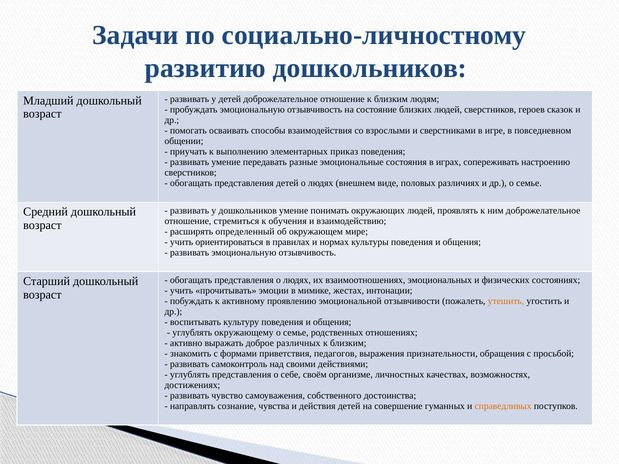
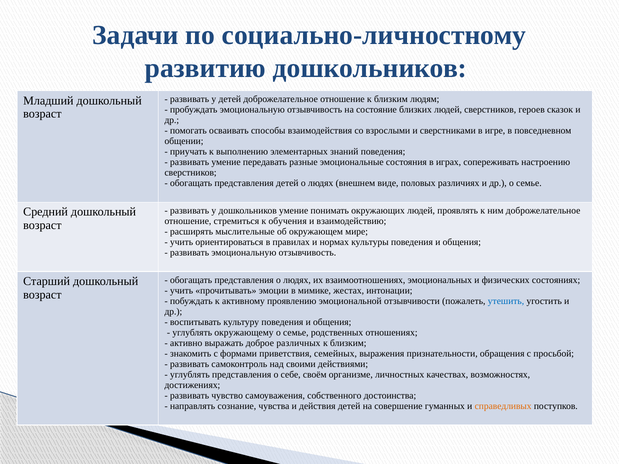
приказ: приказ -> знаний
определенный: определенный -> мыслительные
утешить colour: orange -> blue
педагогов: педагогов -> семейных
